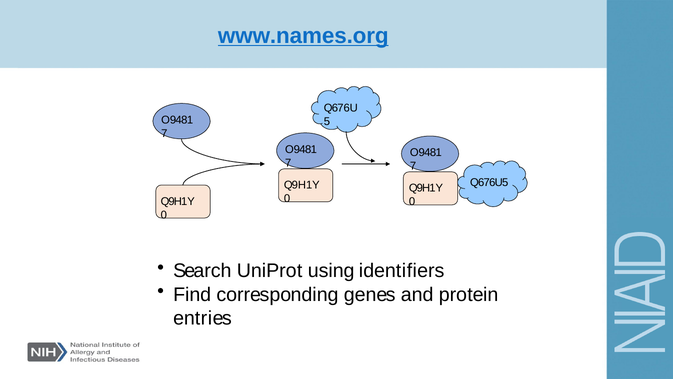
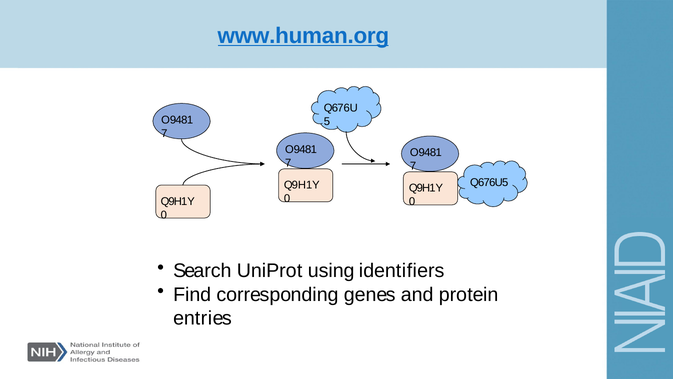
www.names.org: www.names.org -> www.human.org
